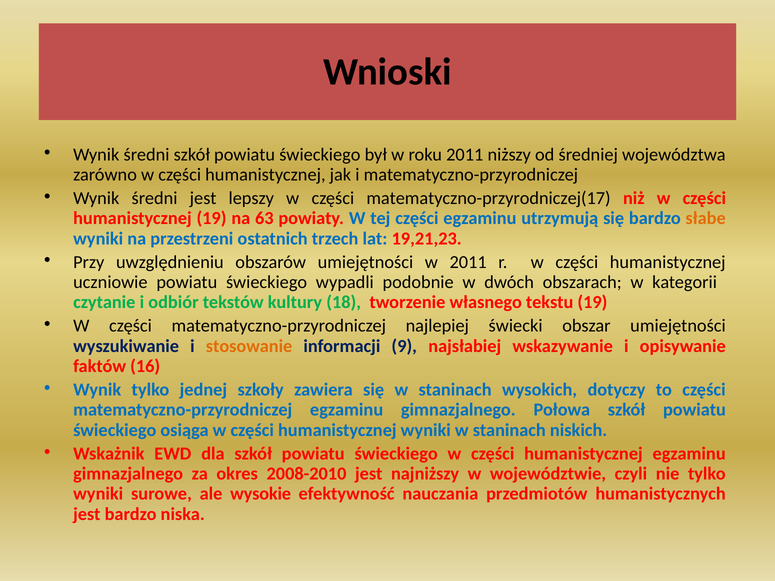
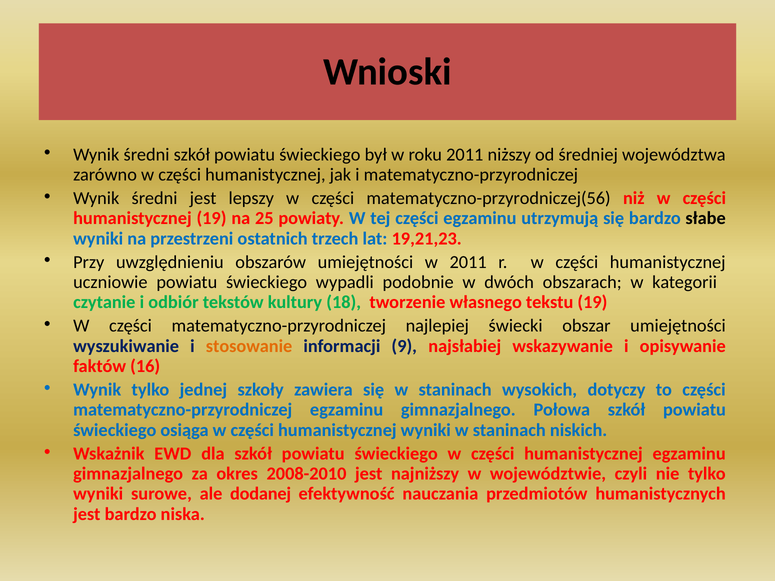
matematyczno-przyrodniczej(17: matematyczno-przyrodniczej(17 -> matematyczno-przyrodniczej(56
63: 63 -> 25
słabe colour: orange -> black
wysokie: wysokie -> dodanej
